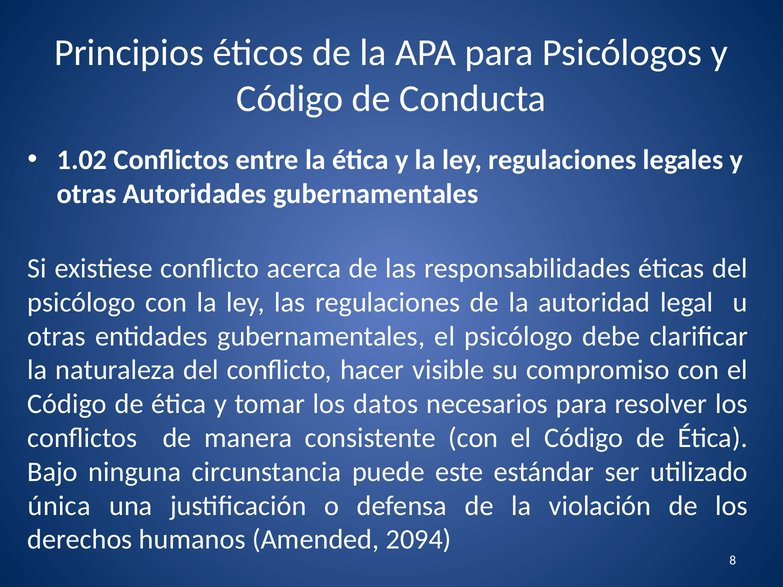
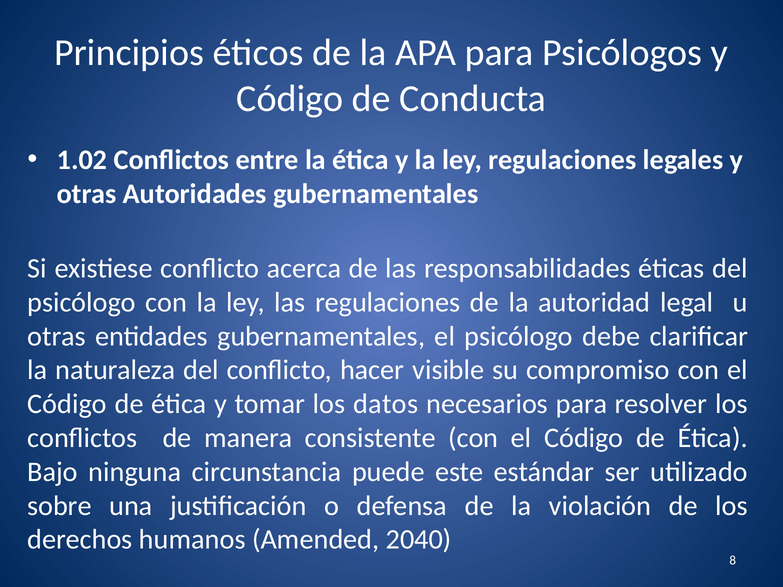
única: única -> sobre
2094: 2094 -> 2040
